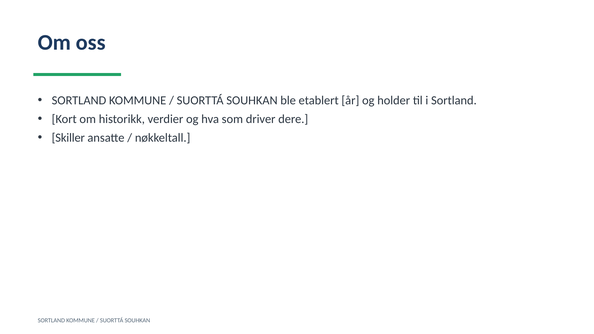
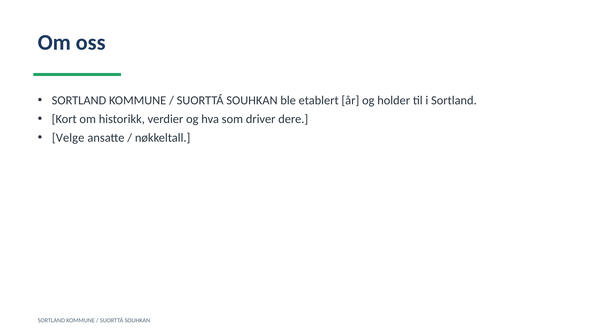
Skiller: Skiller -> Velge
